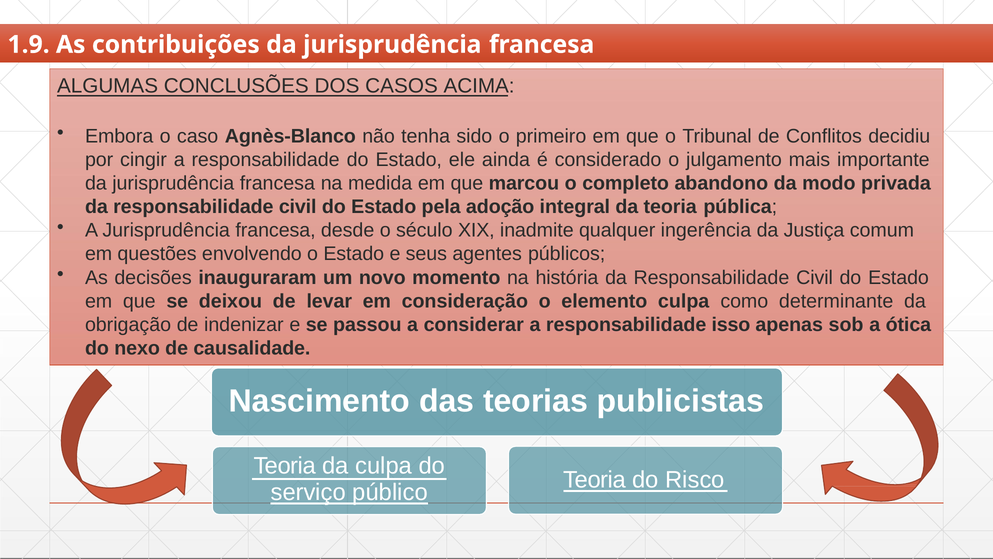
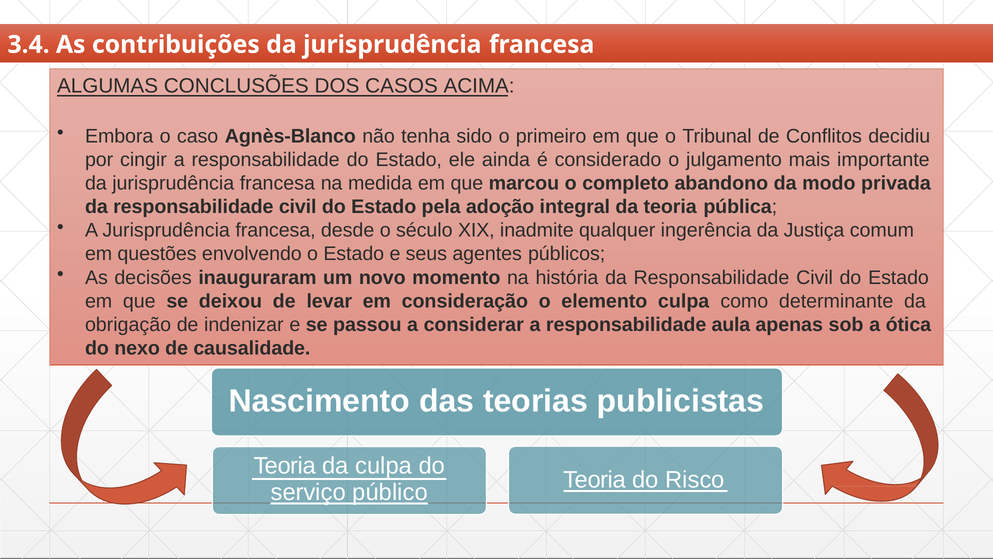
1.9: 1.9 -> 3.4
isso: isso -> aula
